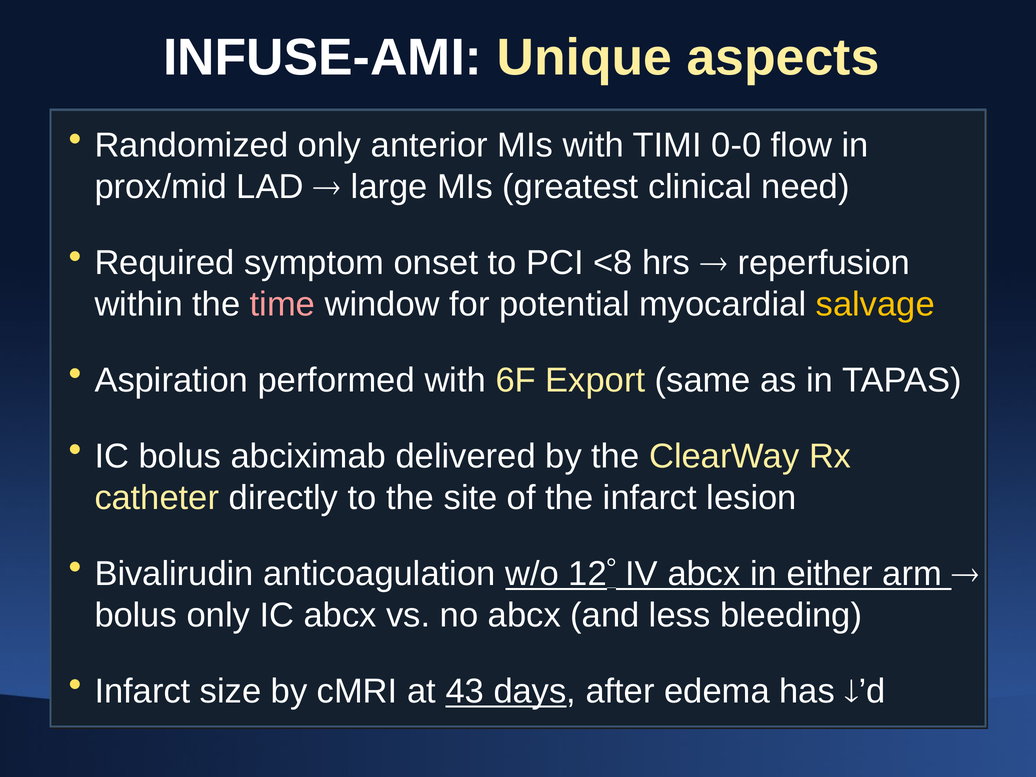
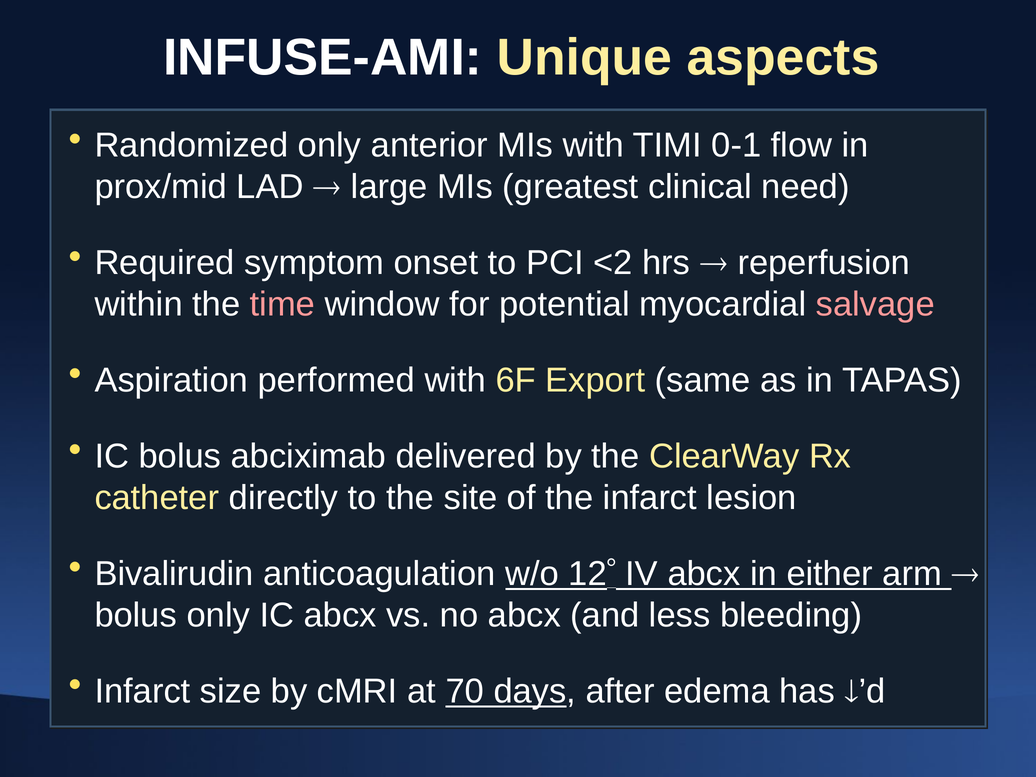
0-0: 0-0 -> 0-1
<8: <8 -> <2
salvage colour: yellow -> pink
43: 43 -> 70
